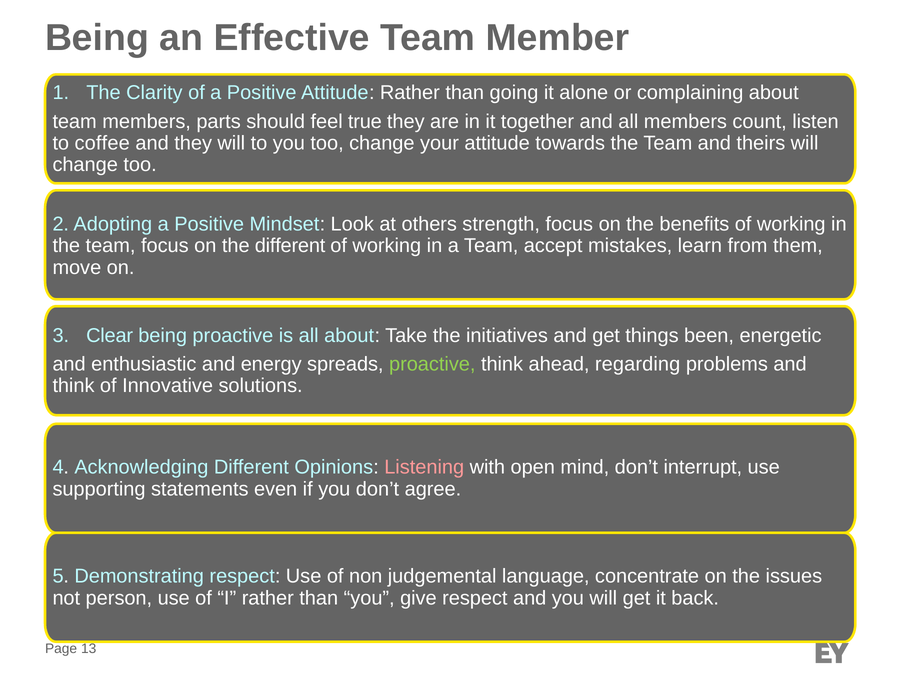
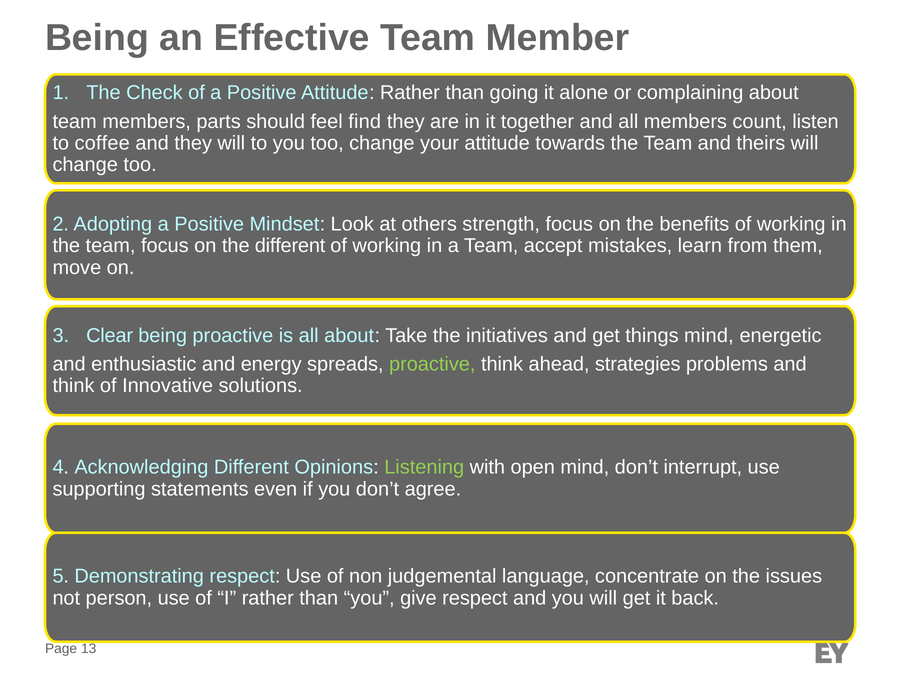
Clarity: Clarity -> Check
true: true -> find
things been: been -> mind
regarding: regarding -> strategies
Listening colour: pink -> light green
